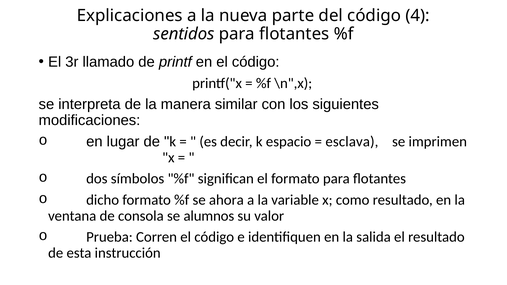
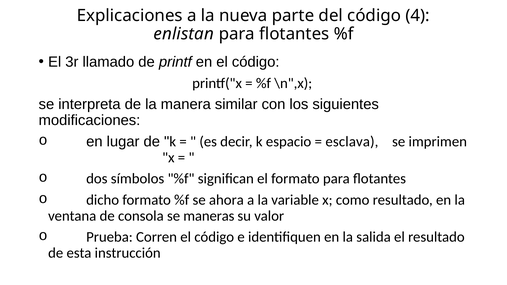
sentidos: sentidos -> enlistan
alumnos: alumnos -> maneras
